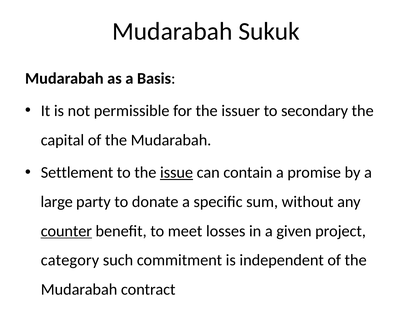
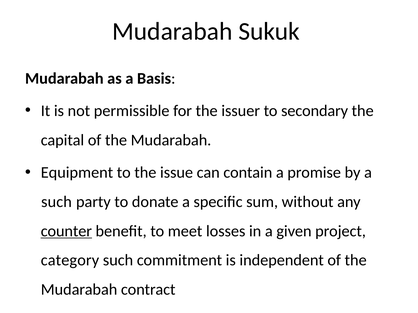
Settlement: Settlement -> Equipment
issue underline: present -> none
large at (57, 202): large -> such
